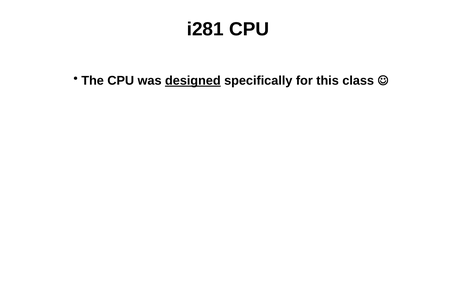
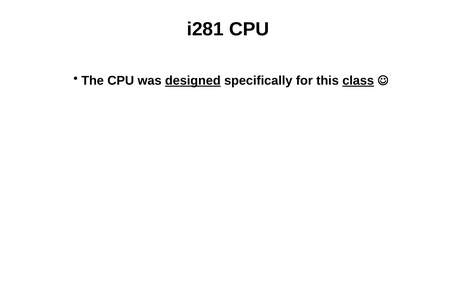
class underline: none -> present
